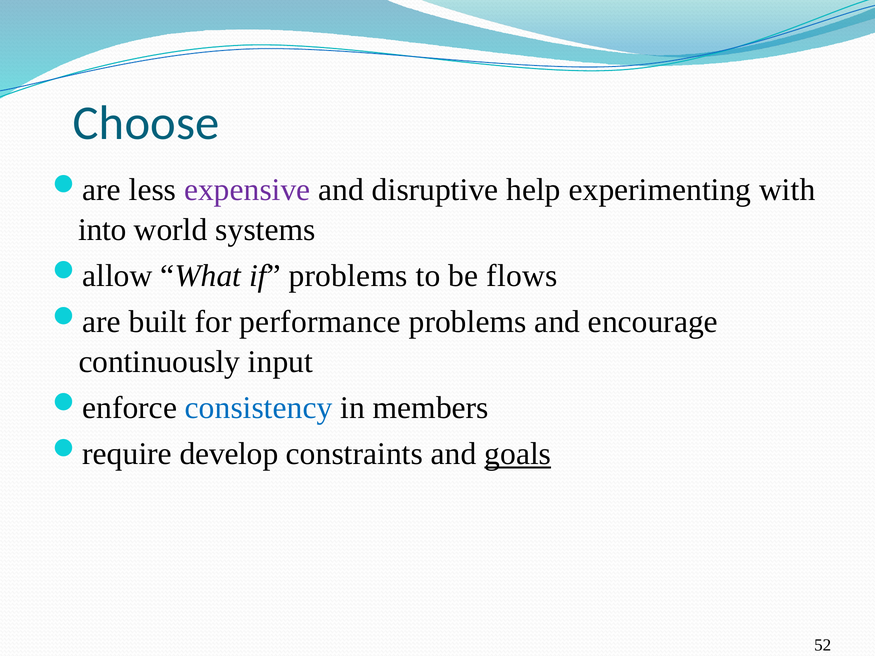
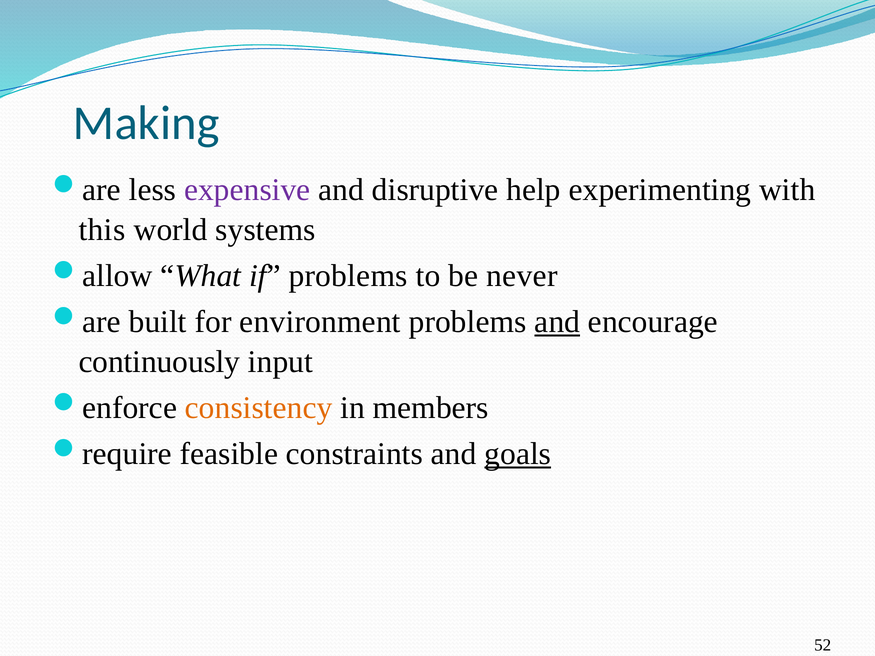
Choose: Choose -> Making
into: into -> this
flows: flows -> never
performance: performance -> environment
and at (557, 322) underline: none -> present
consistency colour: blue -> orange
develop: develop -> feasible
